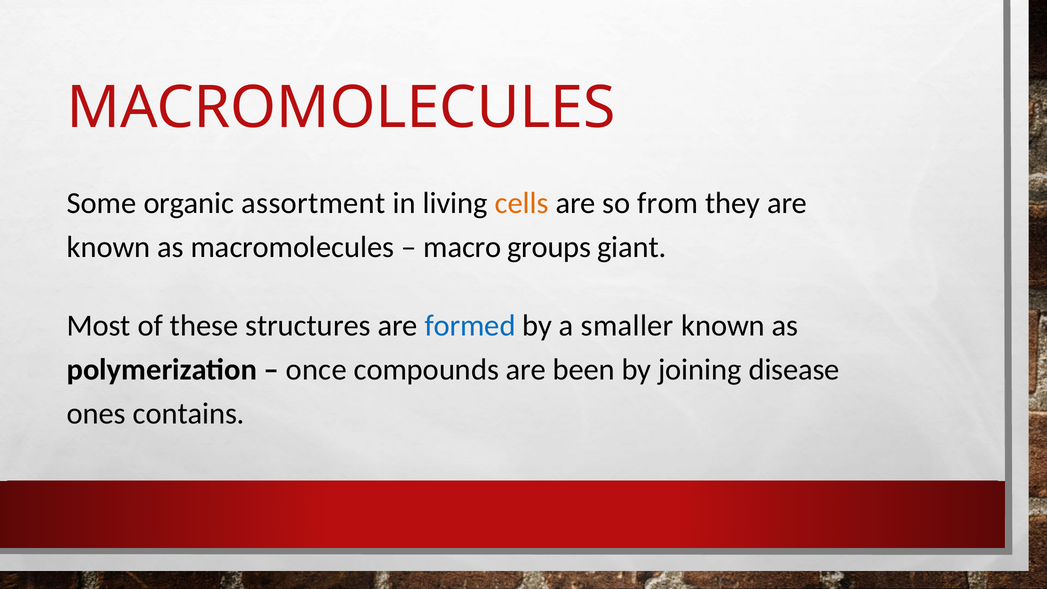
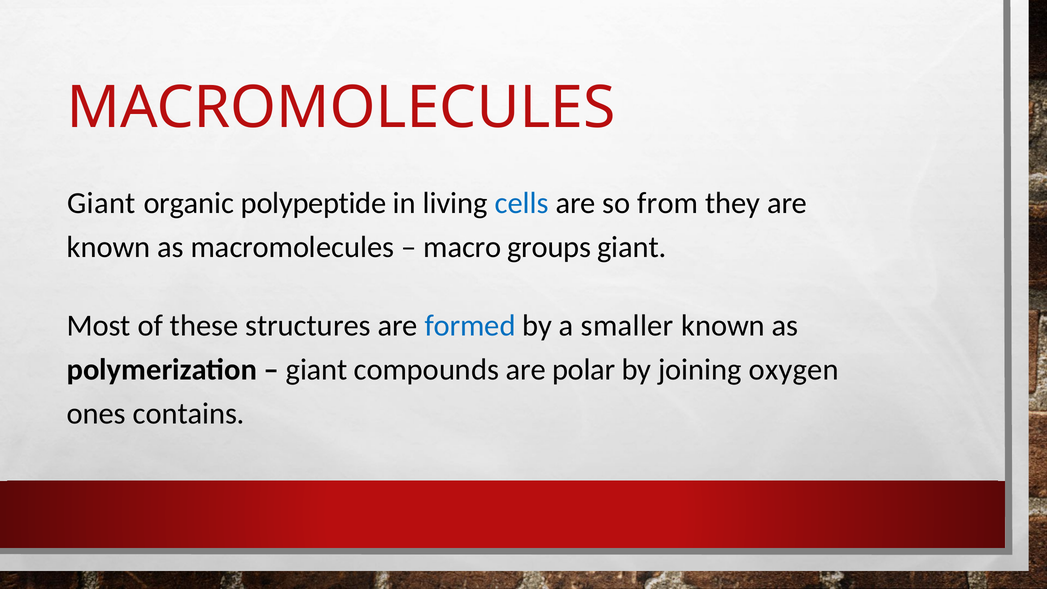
Some at (102, 203): Some -> Giant
assortment: assortment -> polypeptide
cells colour: orange -> blue
once at (316, 370): once -> giant
been: been -> polar
disease: disease -> oxygen
